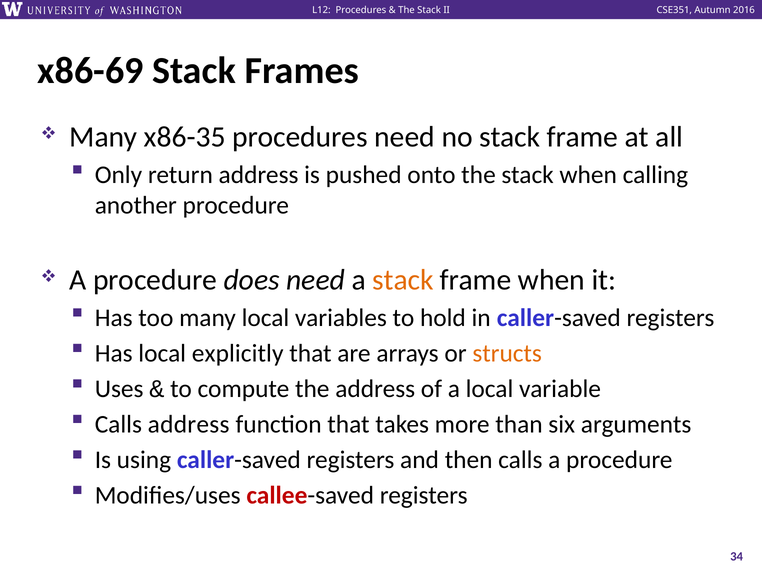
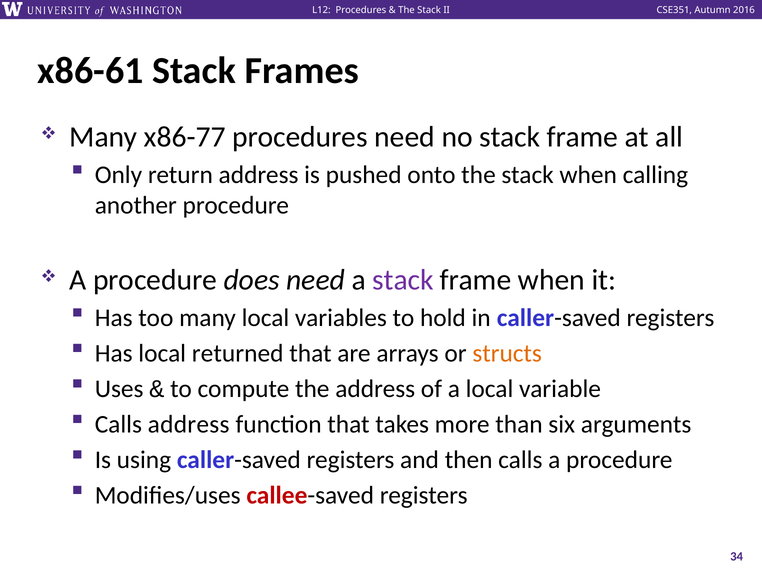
x86-69: x86-69 -> x86-61
x86-35: x86-35 -> x86-77
stack at (403, 280) colour: orange -> purple
explicitly: explicitly -> returned
